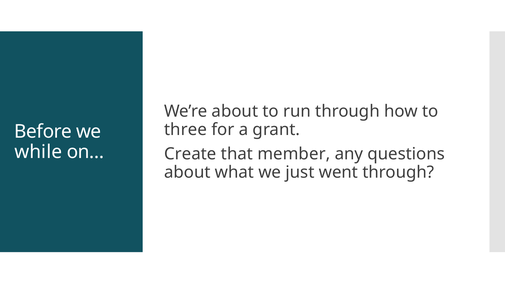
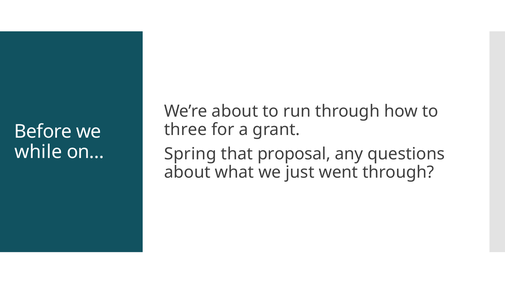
Create: Create -> Spring
member: member -> proposal
